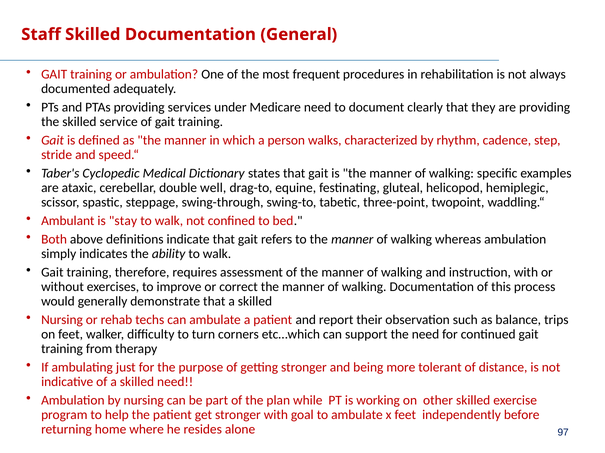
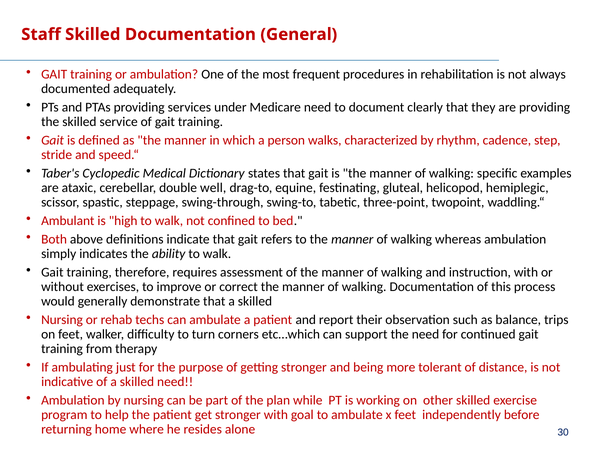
stay: stay -> high
97: 97 -> 30
